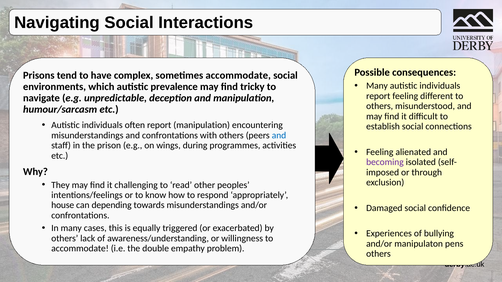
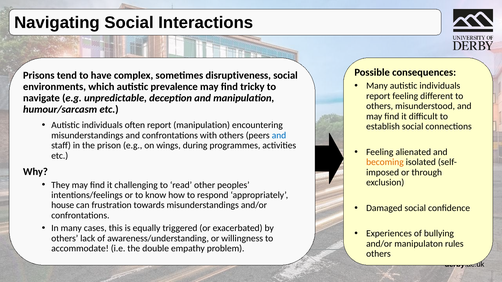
sometimes accommodate: accommodate -> disruptiveness
becoming colour: purple -> orange
depending: depending -> frustration
pens: pens -> rules
